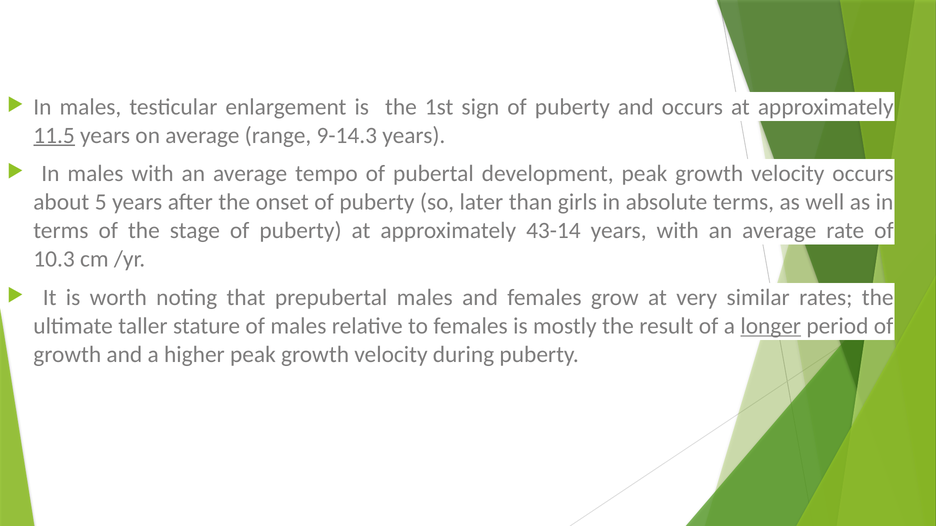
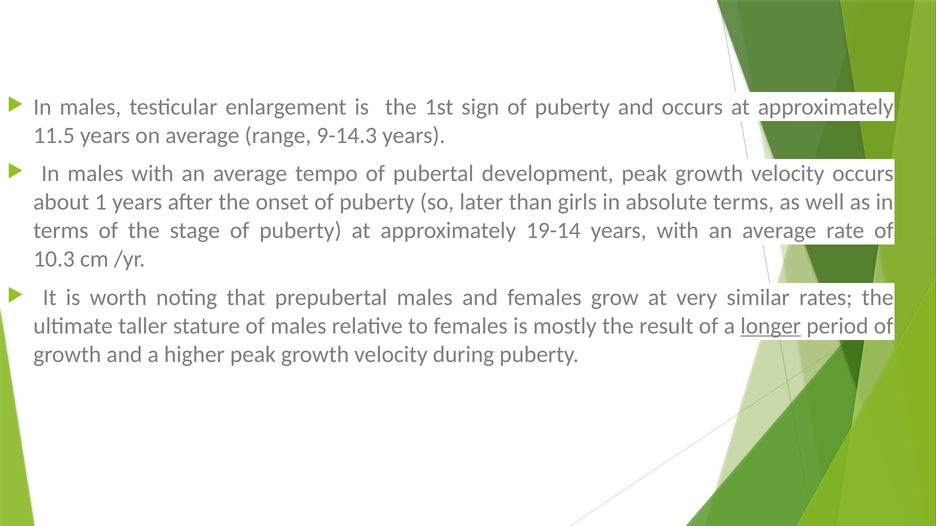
11.5 underline: present -> none
5: 5 -> 1
43-14: 43-14 -> 19-14
